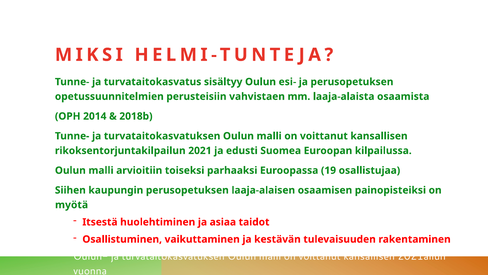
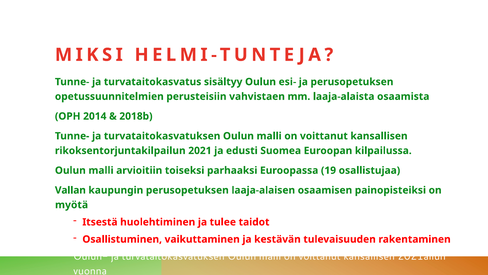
Siihen: Siihen -> Vallan
asiaa: asiaa -> tulee
